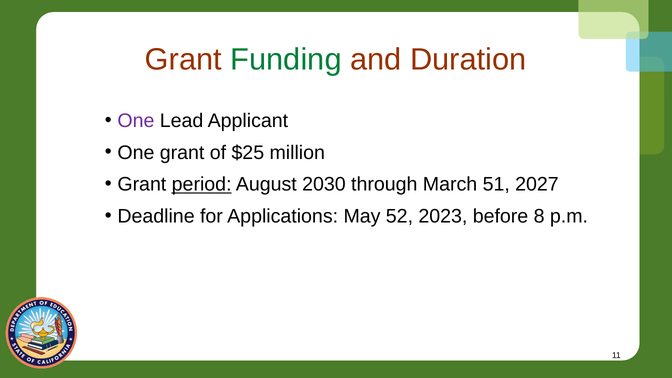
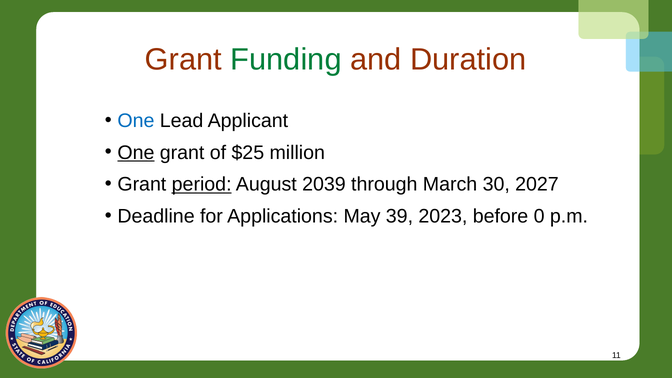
One at (136, 121) colour: purple -> blue
One at (136, 153) underline: none -> present
2030: 2030 -> 2039
51: 51 -> 30
52: 52 -> 39
8: 8 -> 0
